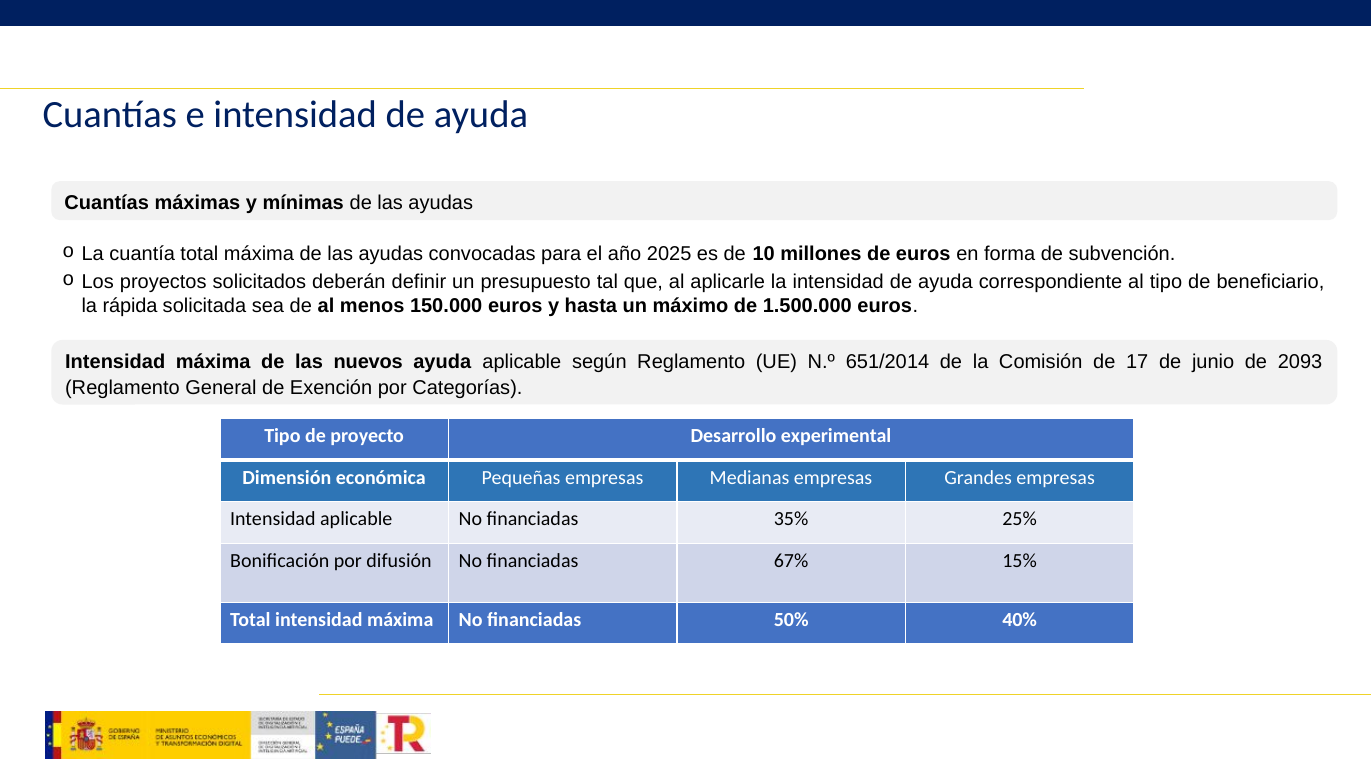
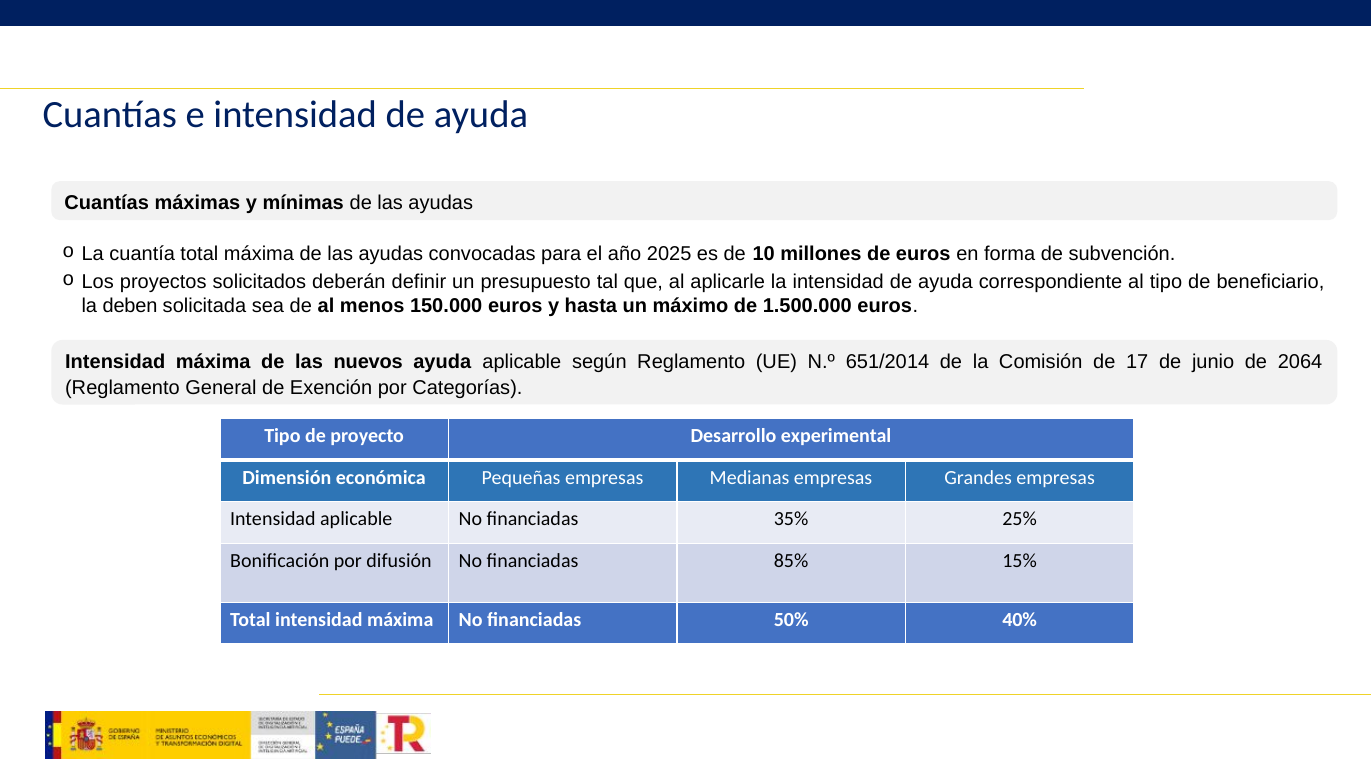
rápida: rápida -> deben
2093: 2093 -> 2064
67%: 67% -> 85%
